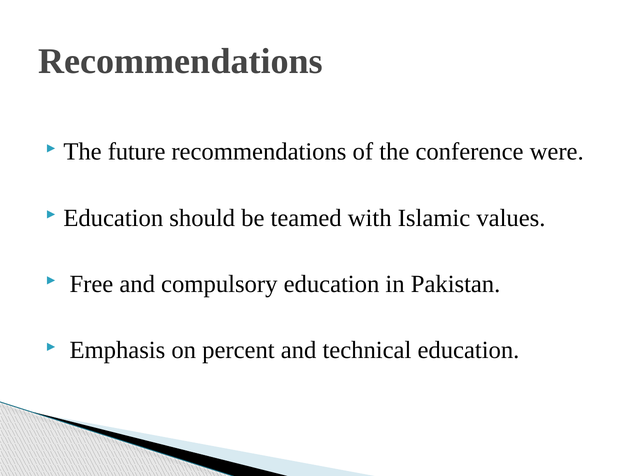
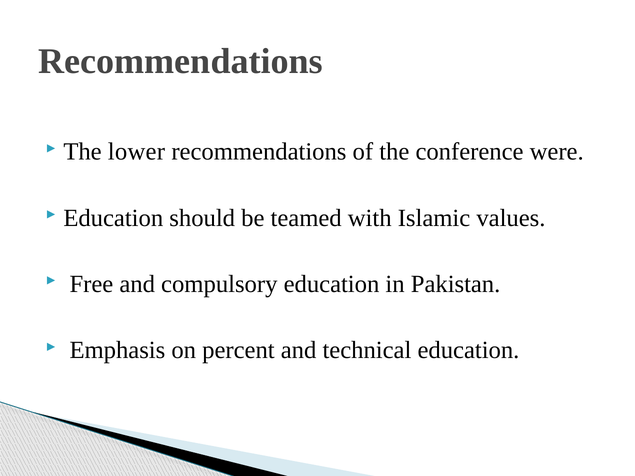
future: future -> lower
